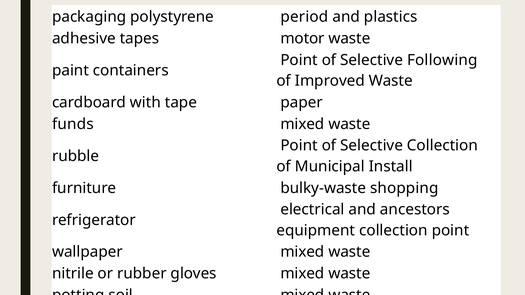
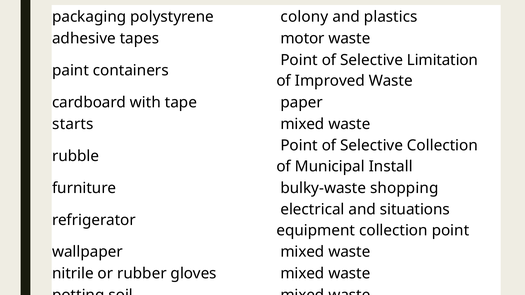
period: period -> colony
Following: Following -> Limitation
funds: funds -> starts
ancestors: ancestors -> situations
